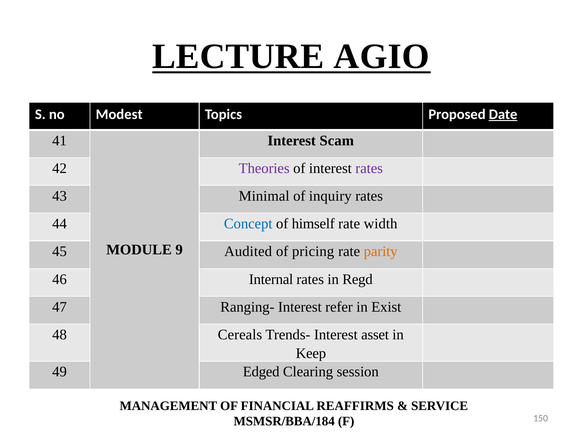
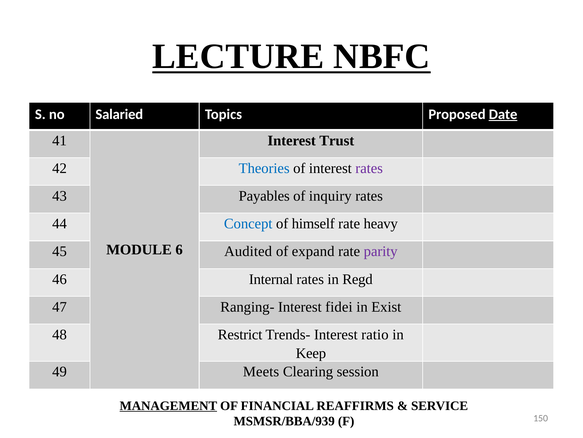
AGIO: AGIO -> NBFC
Modest: Modest -> Salaried
Scam: Scam -> Trust
Theories colour: purple -> blue
Minimal: Minimal -> Payables
width: width -> heavy
9: 9 -> 6
pricing: pricing -> expand
parity colour: orange -> purple
refer: refer -> fidei
Cereals: Cereals -> Restrict
asset: asset -> ratio
Edged: Edged -> Meets
MANAGEMENT underline: none -> present
MSMSR/BBA/184: MSMSR/BBA/184 -> MSMSR/BBA/939
